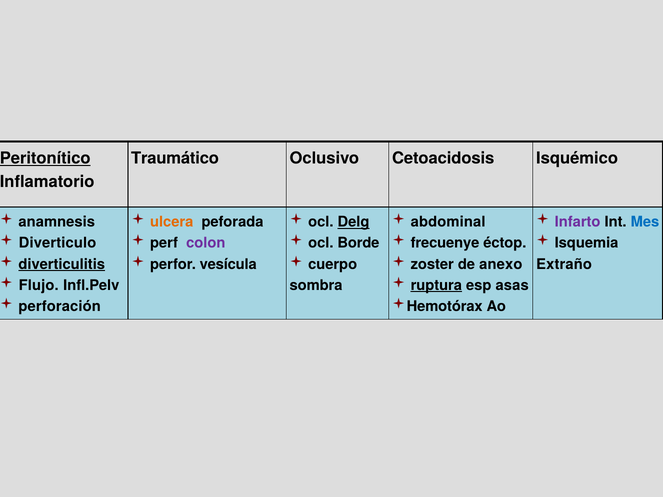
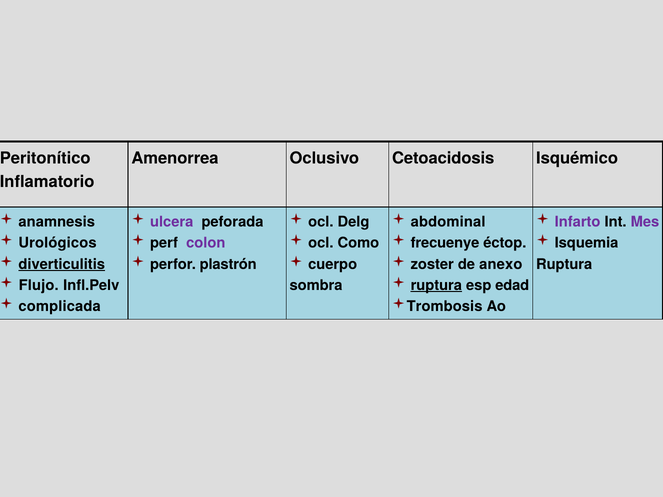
Peritonítico underline: present -> none
Traumático: Traumático -> Amenorrea
ulcera colour: orange -> purple
Delg underline: present -> none
Mes colour: blue -> purple
Diverticulo: Diverticulo -> Urológicos
Borde: Borde -> Como
vesícula: vesícula -> plastrón
Extraño at (564, 264): Extraño -> Ruptura
asas: asas -> edad
perforación: perforación -> complicada
Hemotórax: Hemotórax -> Trombosis
